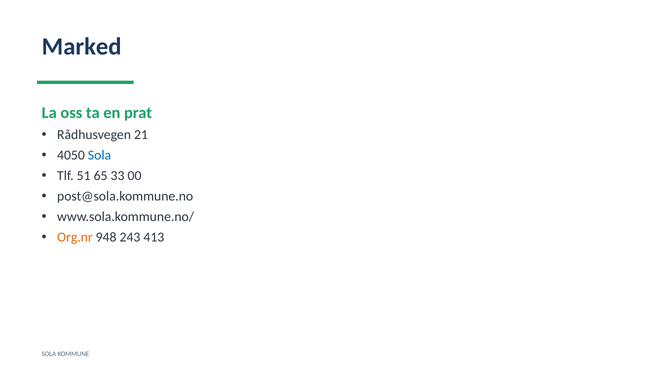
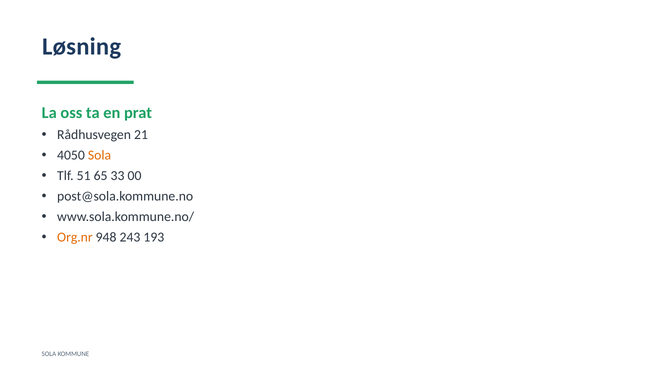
Marked: Marked -> Løsning
Sola at (100, 155) colour: blue -> orange
413: 413 -> 193
